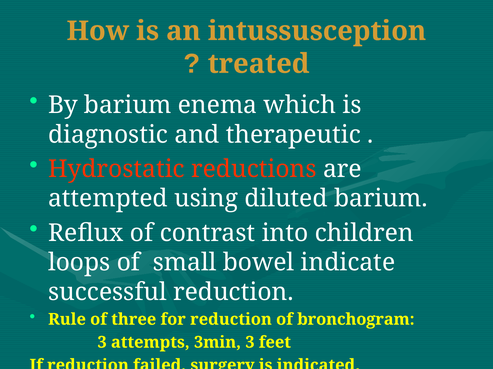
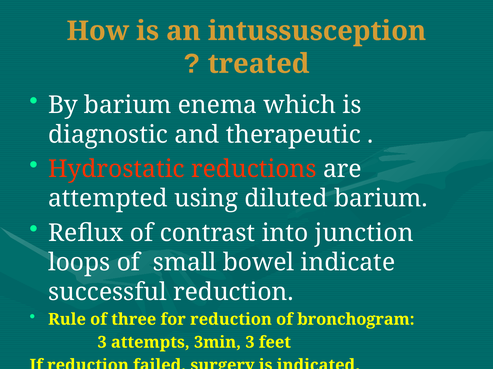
children: children -> junction
